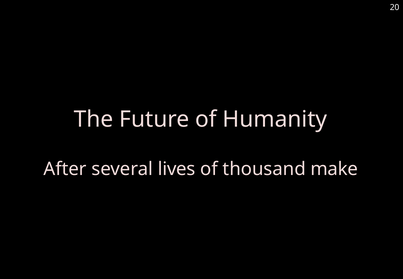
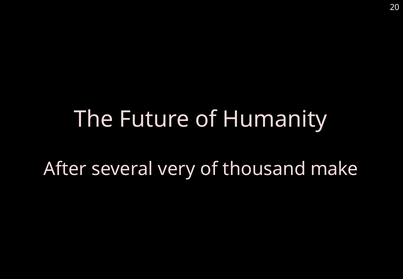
lives: lives -> very
